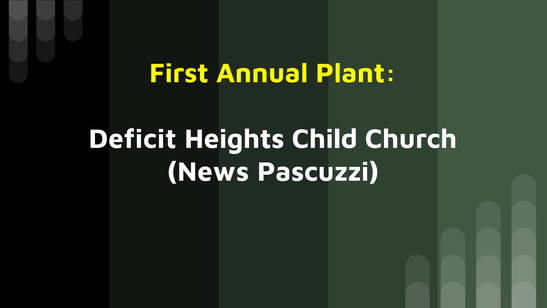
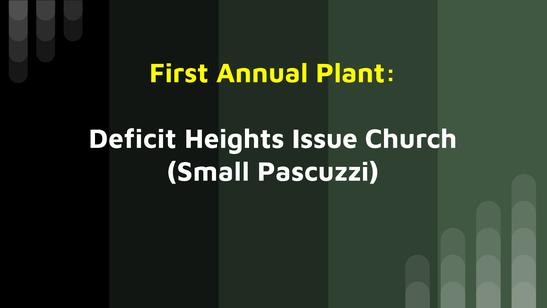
Child: Child -> Issue
News: News -> Small
